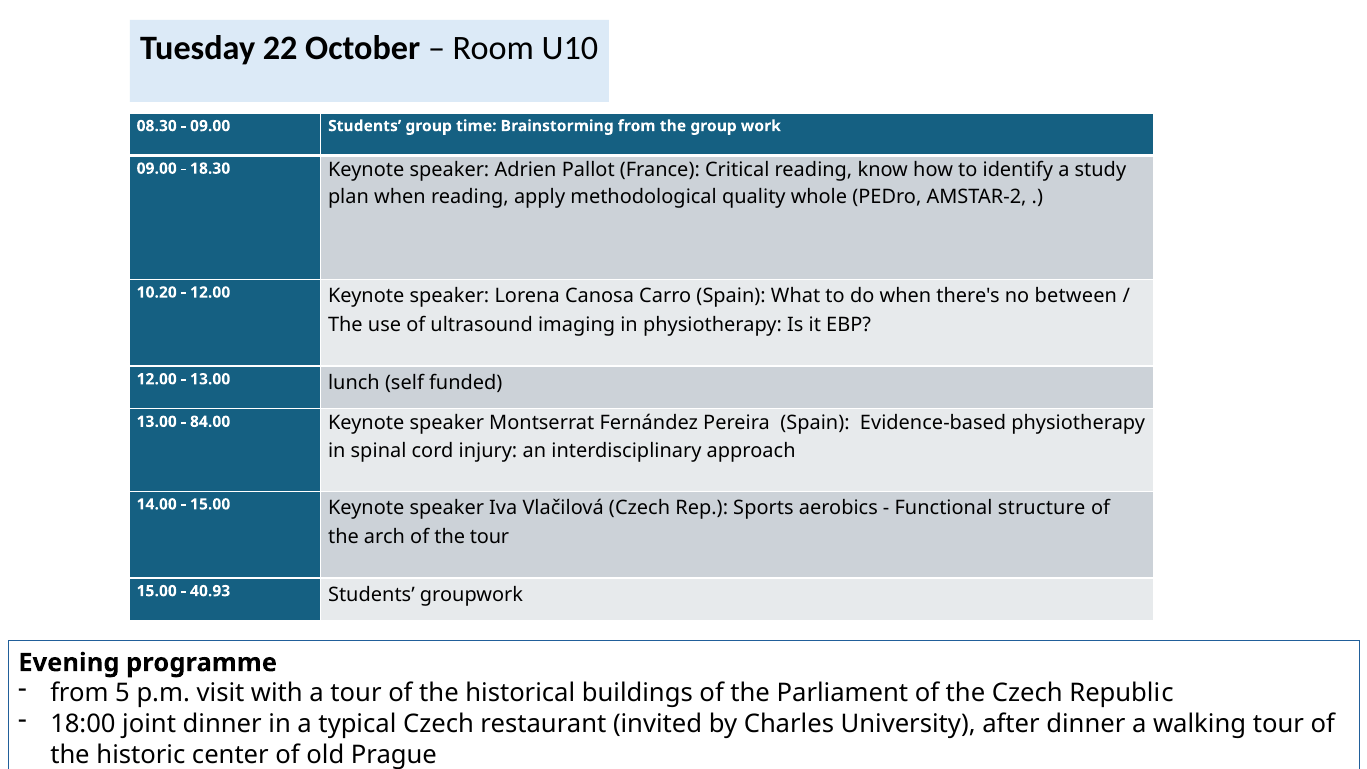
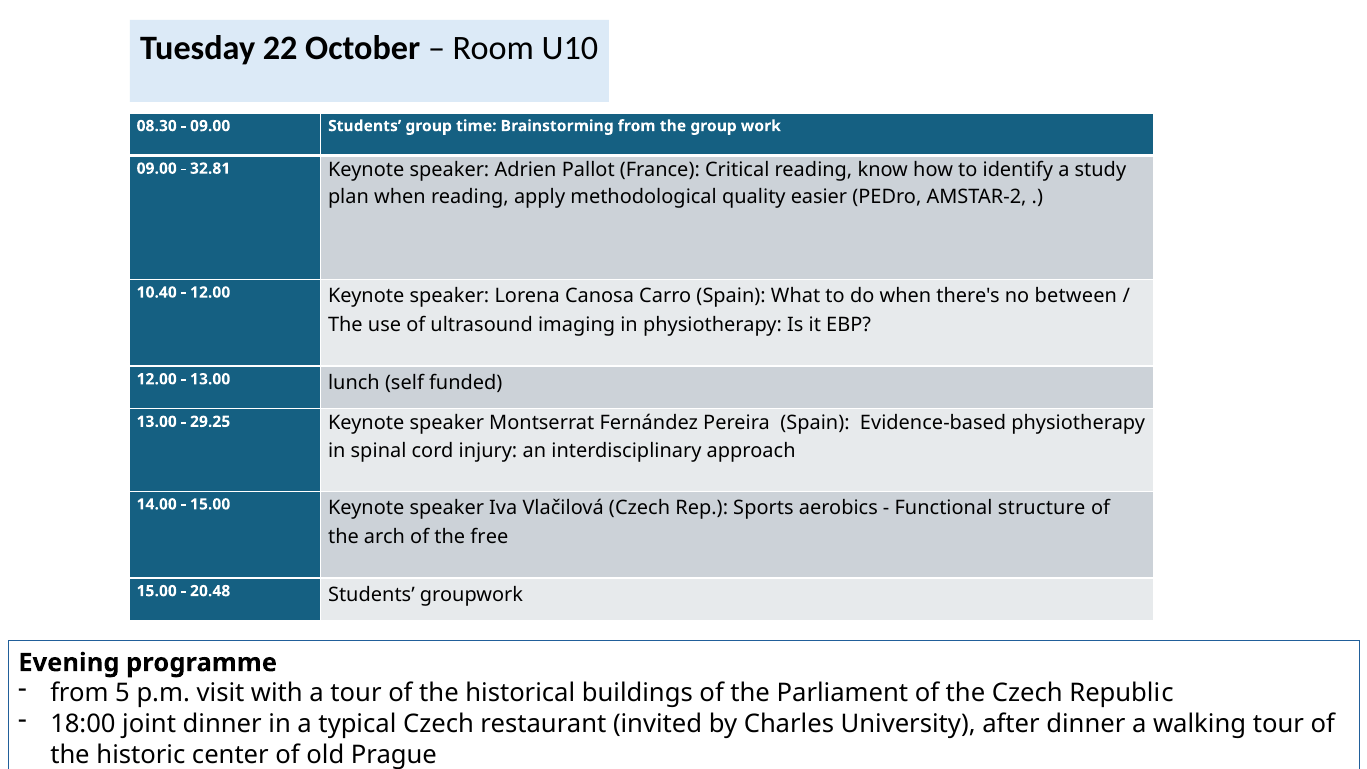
18.30: 18.30 -> 32.81
whole: whole -> easier
10.20: 10.20 -> 10.40
84.00: 84.00 -> 29.25
the tour: tour -> free
40.93: 40.93 -> 20.48
